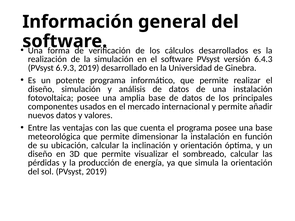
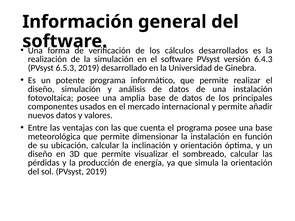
6.9.3: 6.9.3 -> 6.5.3
